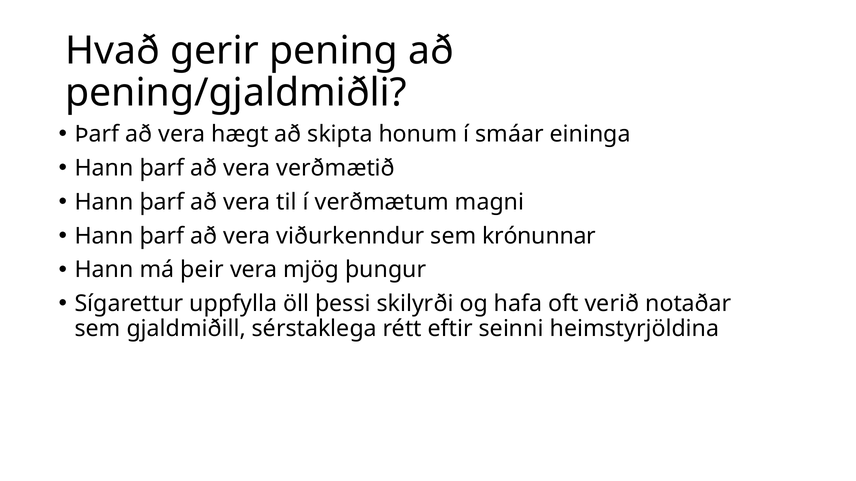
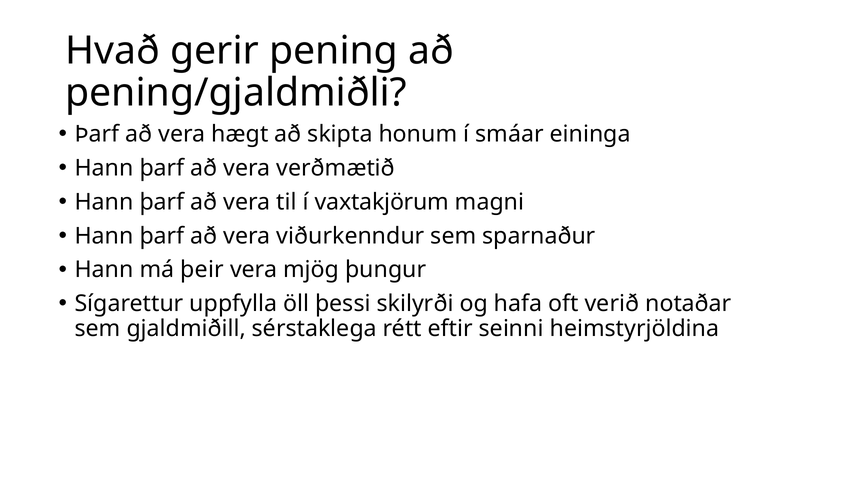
verðmætum: verðmætum -> vaxtakjörum
krónunnar: krónunnar -> sparnaður
